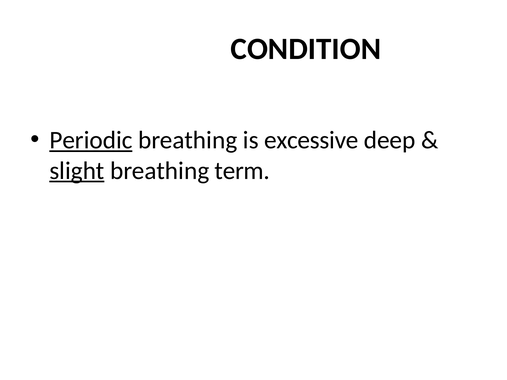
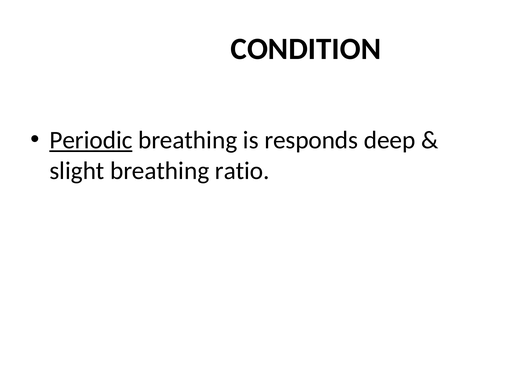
excessive: excessive -> responds
slight underline: present -> none
term: term -> ratio
